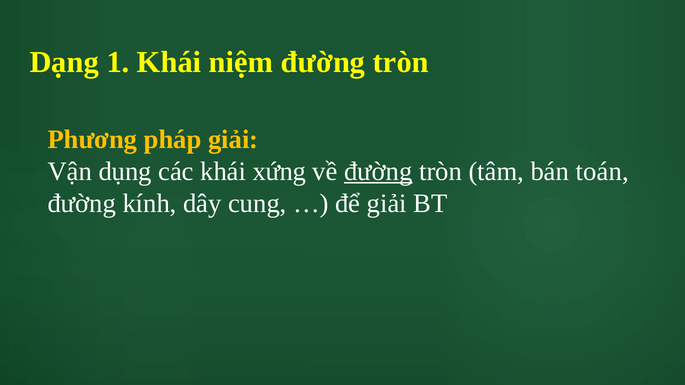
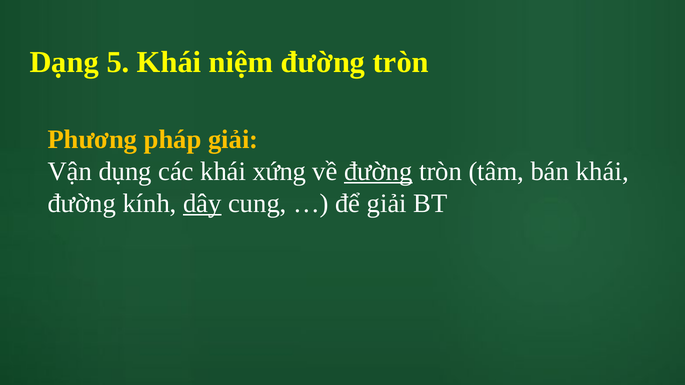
1: 1 -> 5
bán toán: toán -> khái
dây underline: none -> present
